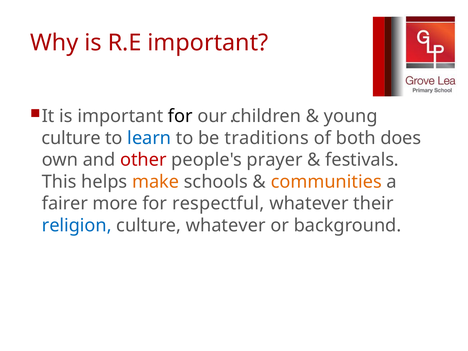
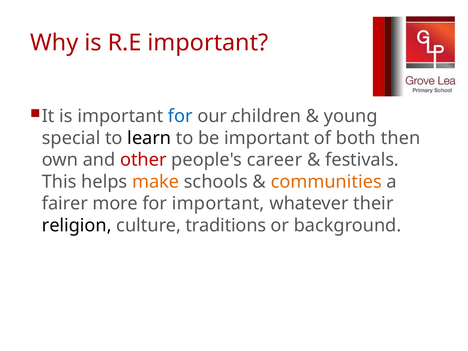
for at (180, 116) colour: black -> blue
culture at (71, 138): culture -> special
learn colour: blue -> black
be traditions: traditions -> important
does: does -> then
prayer: prayer -> career
for respectful: respectful -> important
religion colour: blue -> black
culture whatever: whatever -> traditions
